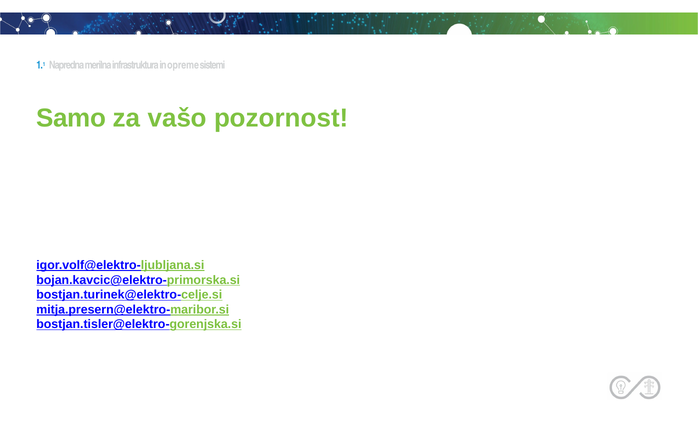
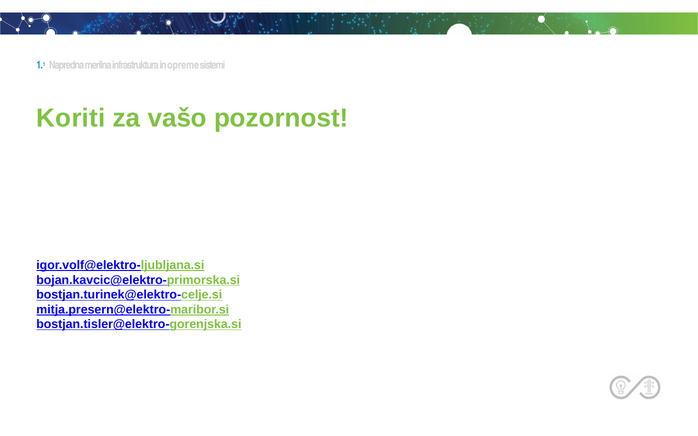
Samo: Samo -> Koriti
